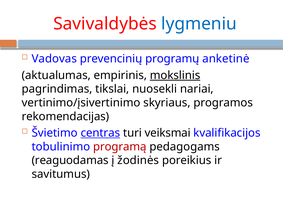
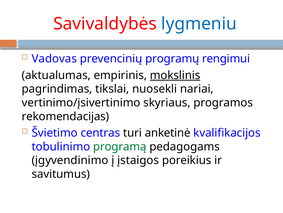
anketinė: anketinė -> rengimui
centras underline: present -> none
veiksmai: veiksmai -> anketinė
programą colour: red -> green
reaguodamas: reaguodamas -> įgyvendinimo
žodinės: žodinės -> įstaigos
